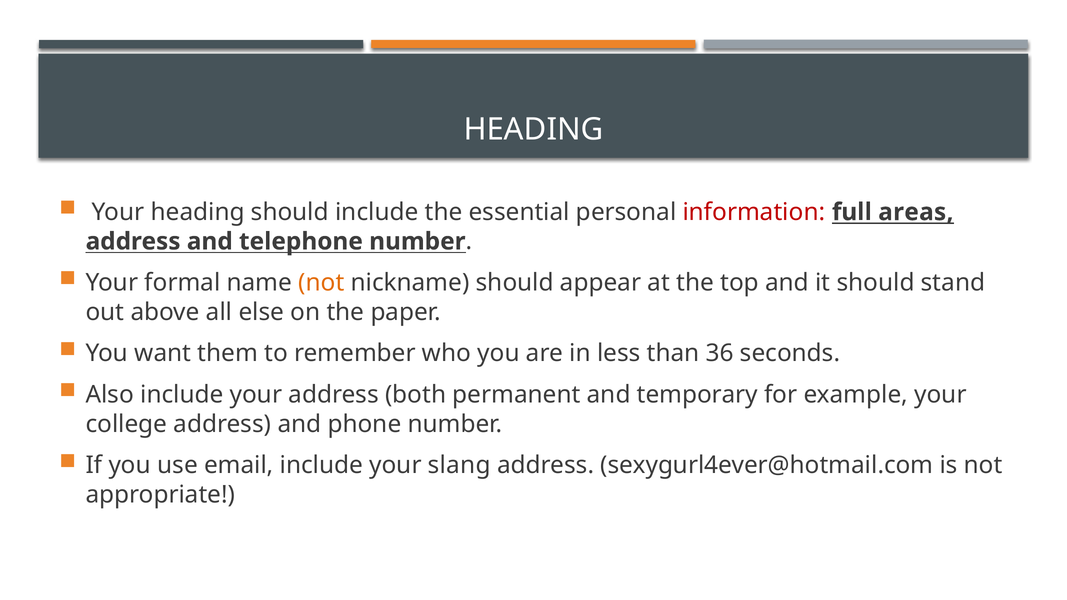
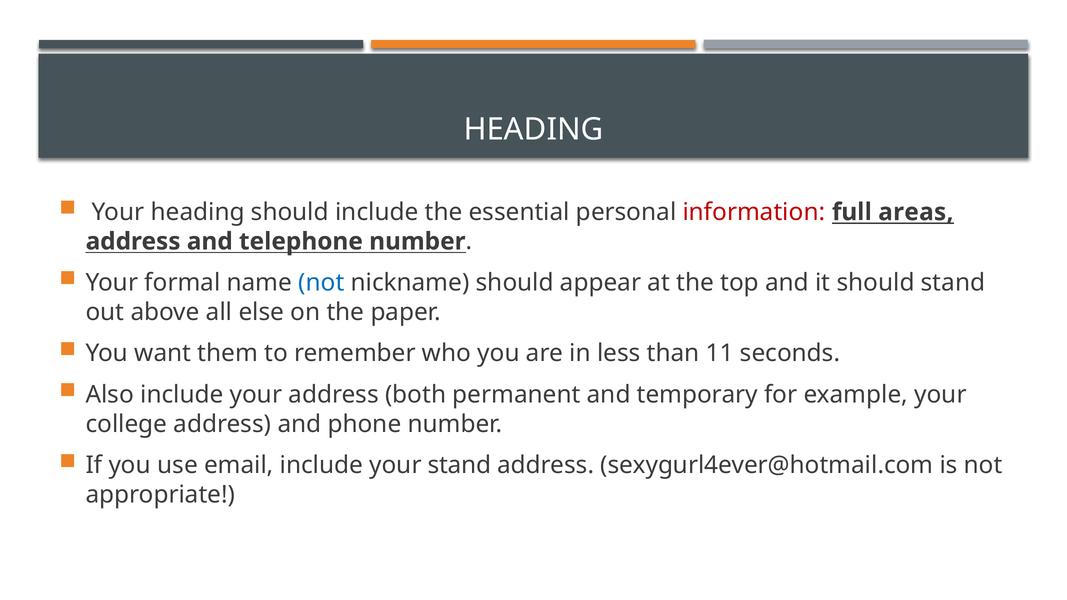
not at (321, 283) colour: orange -> blue
36: 36 -> 11
your slang: slang -> stand
